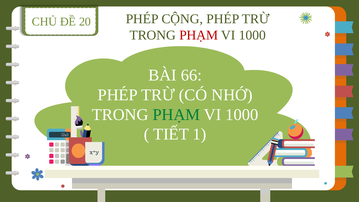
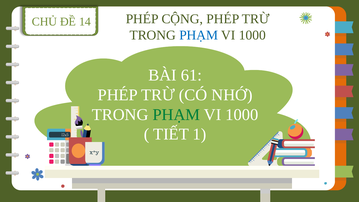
20: 20 -> 14
PHẠM at (199, 35) colour: red -> blue
66: 66 -> 61
